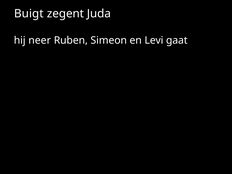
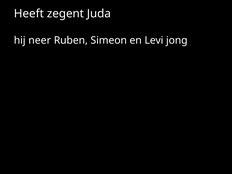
Buigt: Buigt -> Heeft
gaat: gaat -> jong
